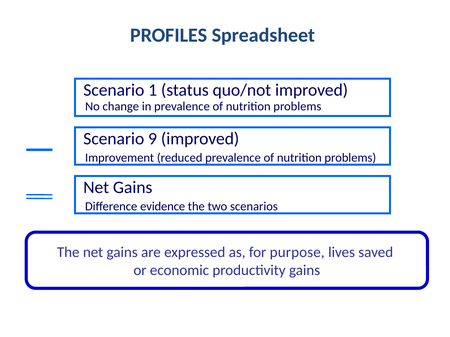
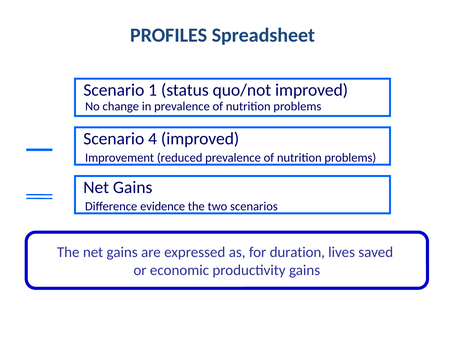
9: 9 -> 4
purpose: purpose -> duration
